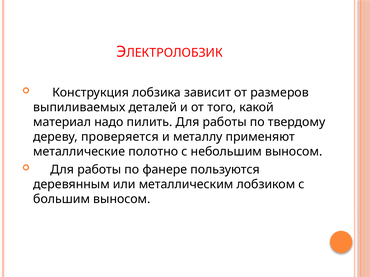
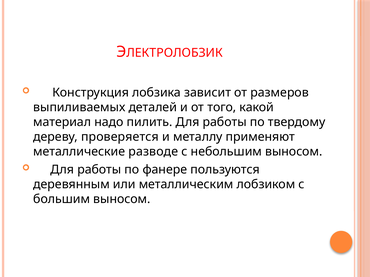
полотно: полотно -> разводе
